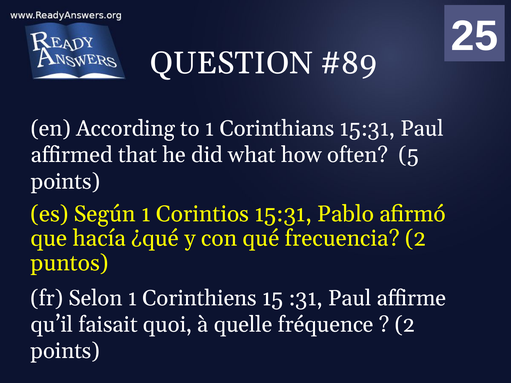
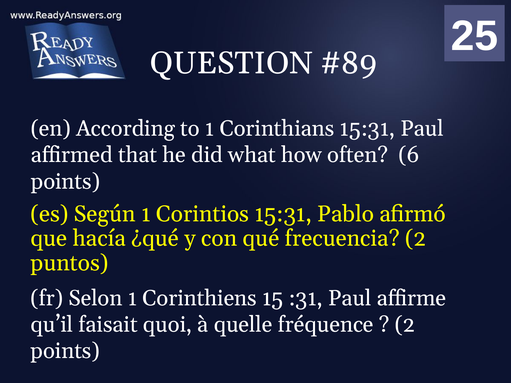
5: 5 -> 6
